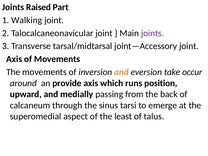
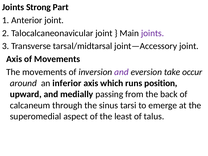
Raised: Raised -> Strong
Walking: Walking -> Anterior
and at (121, 72) colour: orange -> purple
provide: provide -> inferior
